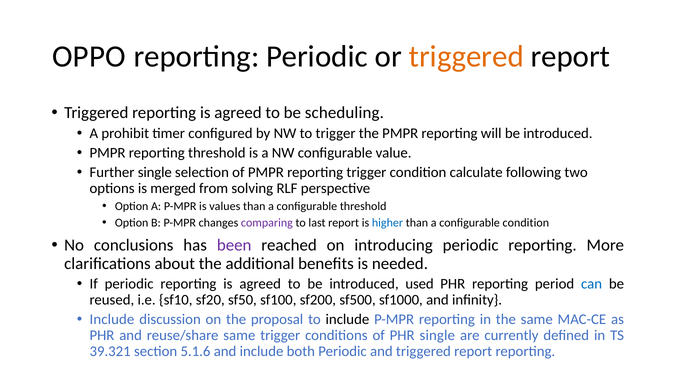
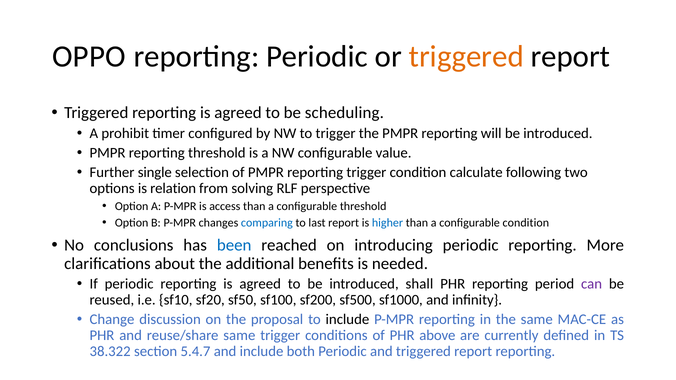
merged: merged -> relation
values: values -> access
comparing colour: purple -> blue
been colour: purple -> blue
used: used -> shall
can colour: blue -> purple
Include at (112, 320): Include -> Change
PHR single: single -> above
39.321: 39.321 -> 38.322
5.1.6: 5.1.6 -> 5.4.7
